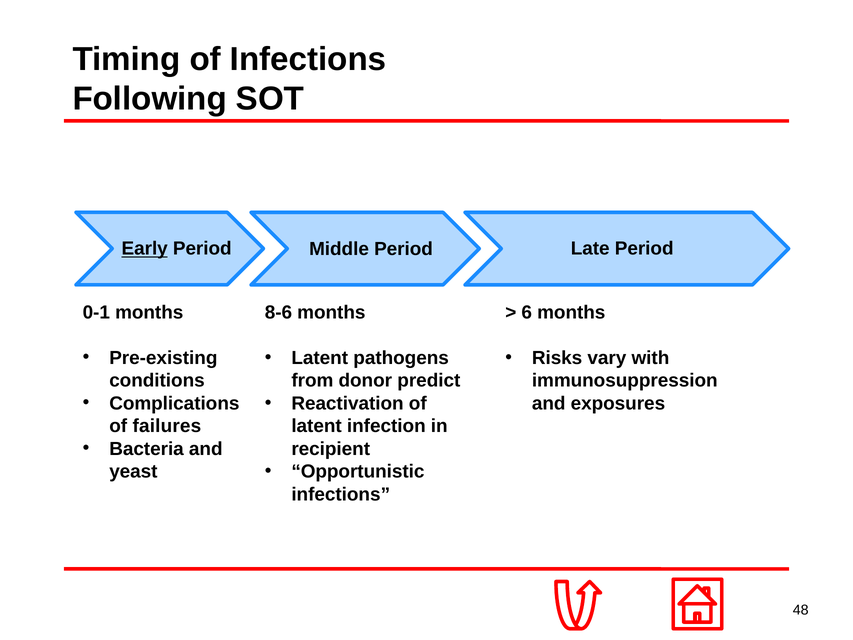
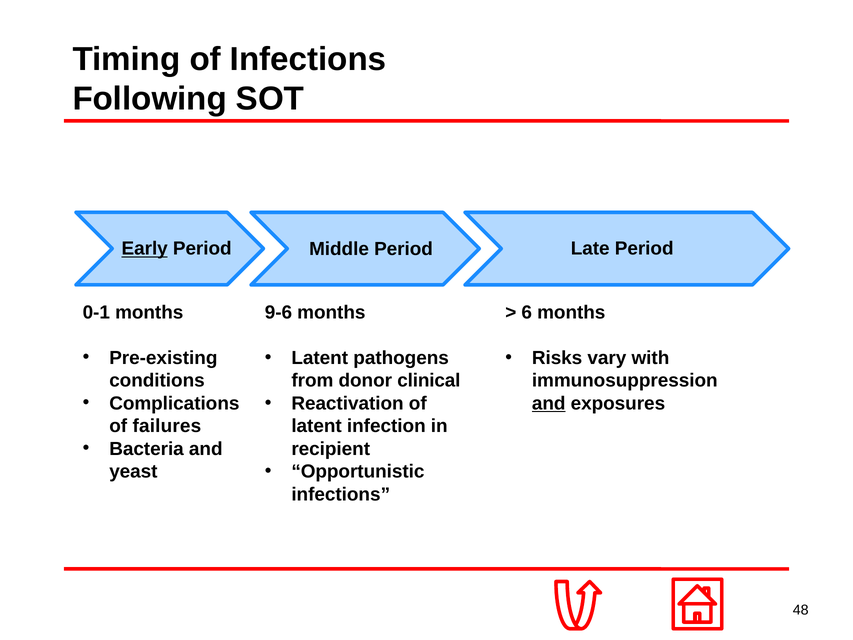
8-6: 8-6 -> 9-6
predict: predict -> clinical
and at (549, 403) underline: none -> present
